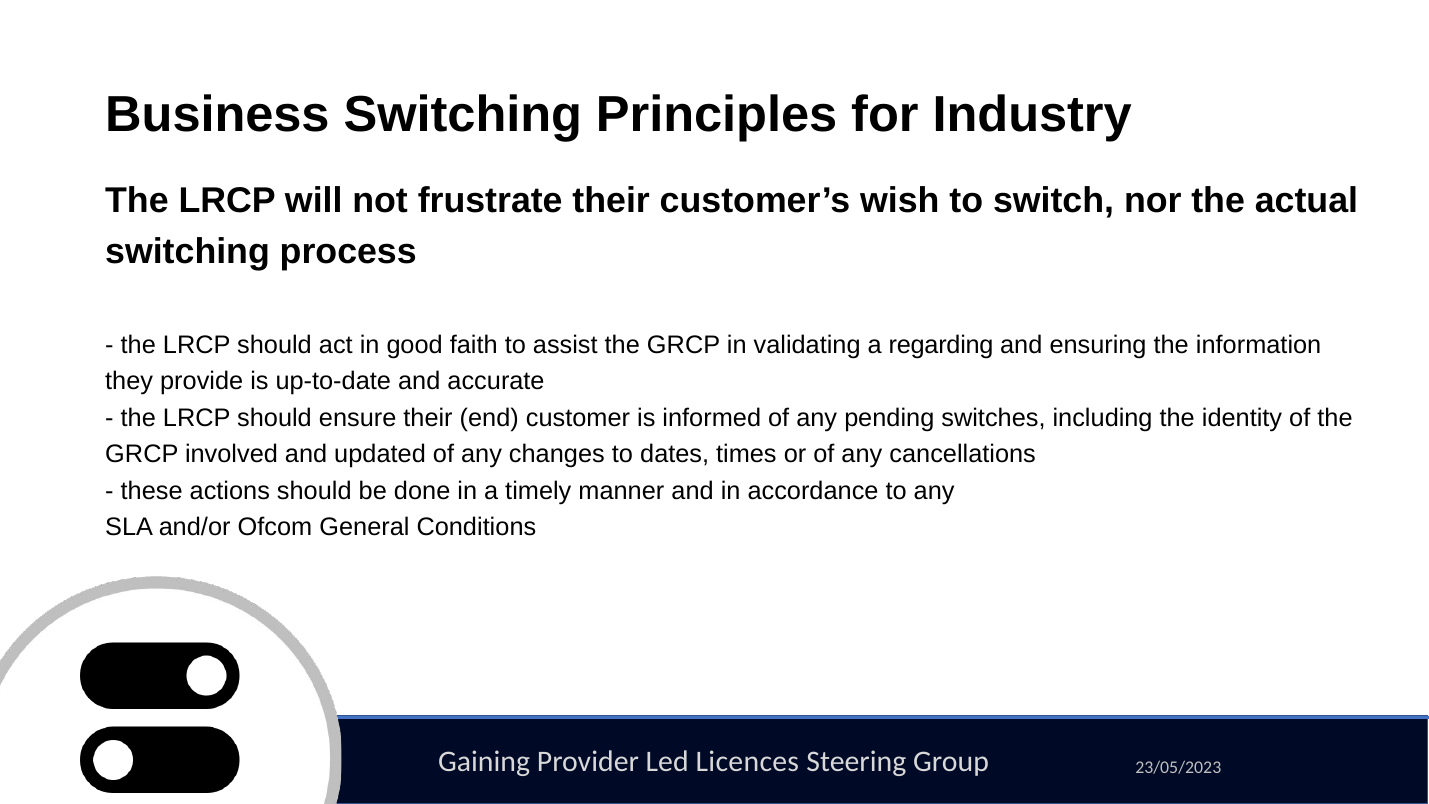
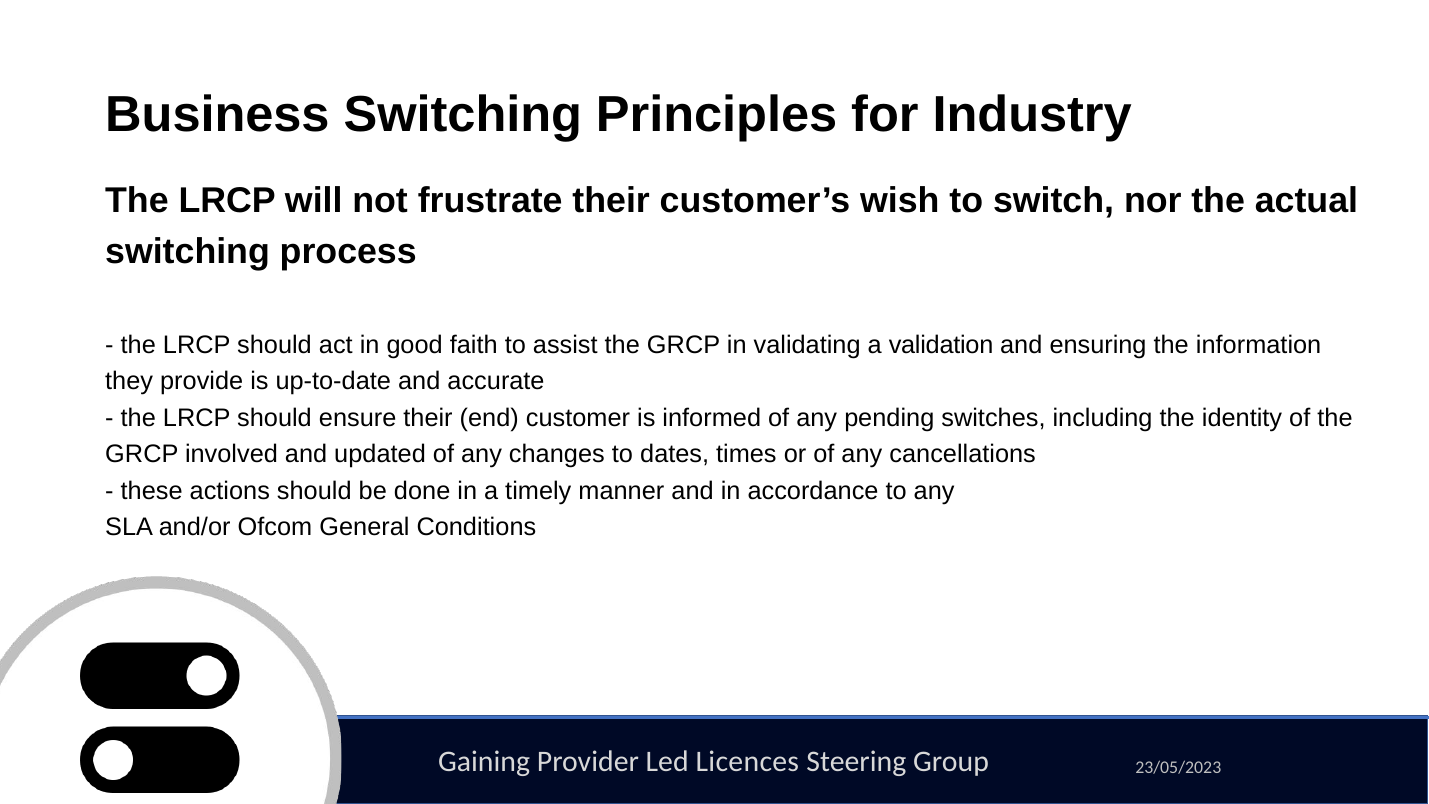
regarding: regarding -> validation
